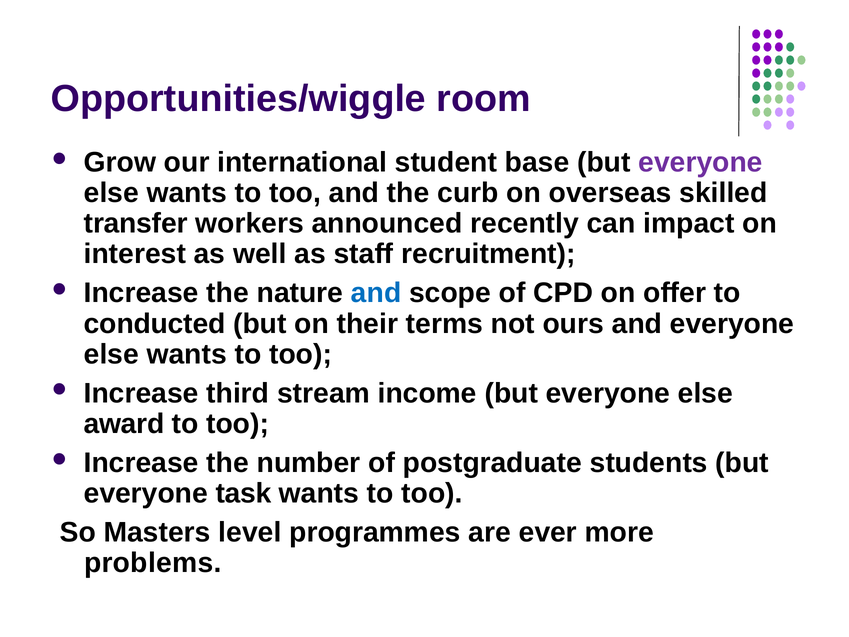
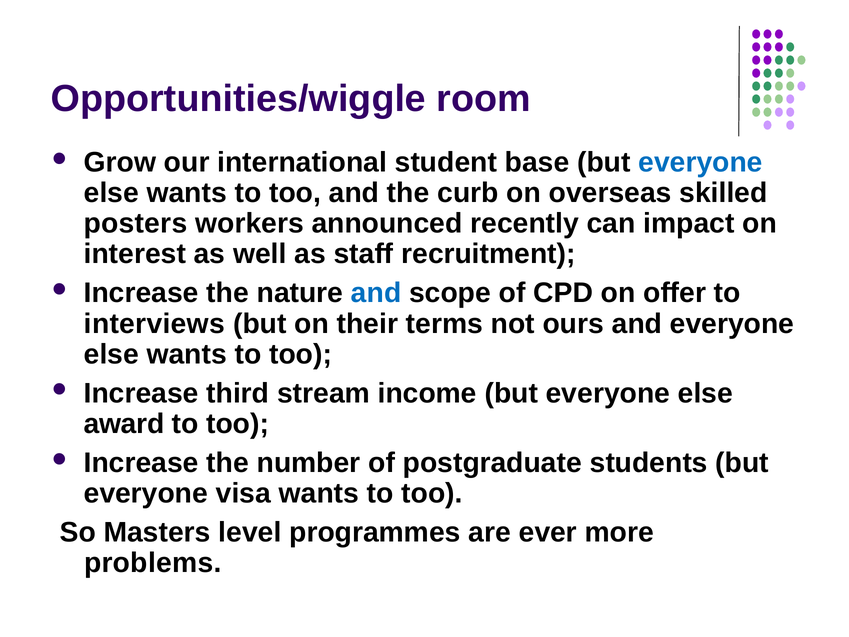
everyone at (701, 162) colour: purple -> blue
transfer: transfer -> posters
conducted: conducted -> interviews
task: task -> visa
